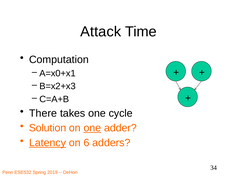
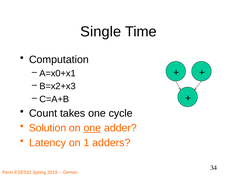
Attack: Attack -> Single
There: There -> Count
Latency underline: present -> none
6: 6 -> 1
